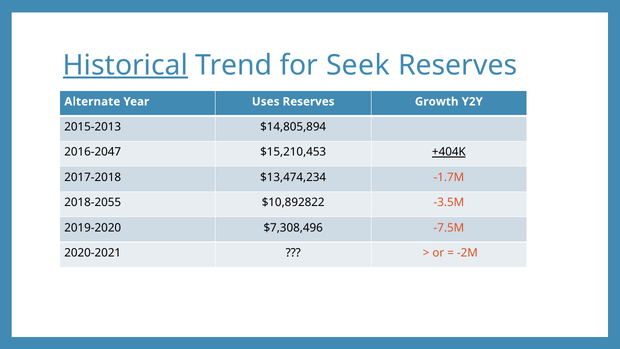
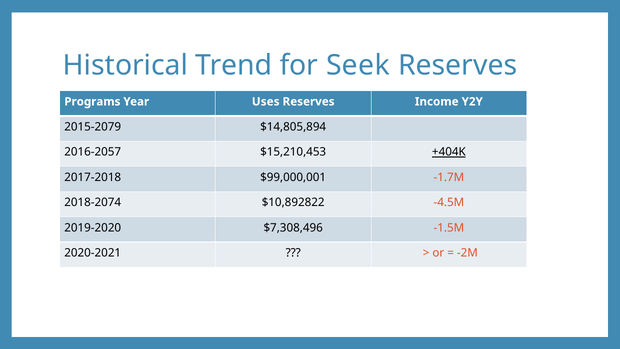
Historical underline: present -> none
Alternate: Alternate -> Programs
Growth: Growth -> Income
2015-2013: 2015-2013 -> 2015-2079
2016-2047: 2016-2047 -> 2016-2057
$13,474,234: $13,474,234 -> $99,000,001
2018-2055: 2018-2055 -> 2018-2074
-3.5M: -3.5M -> -4.5M
-7.5M: -7.5M -> -1.5M
